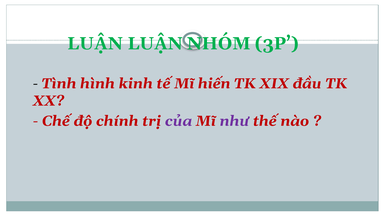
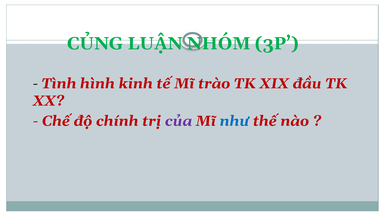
LUẬN at (95, 44): LUẬN -> CỦNG
hiến: hiến -> trào
như colour: purple -> blue
